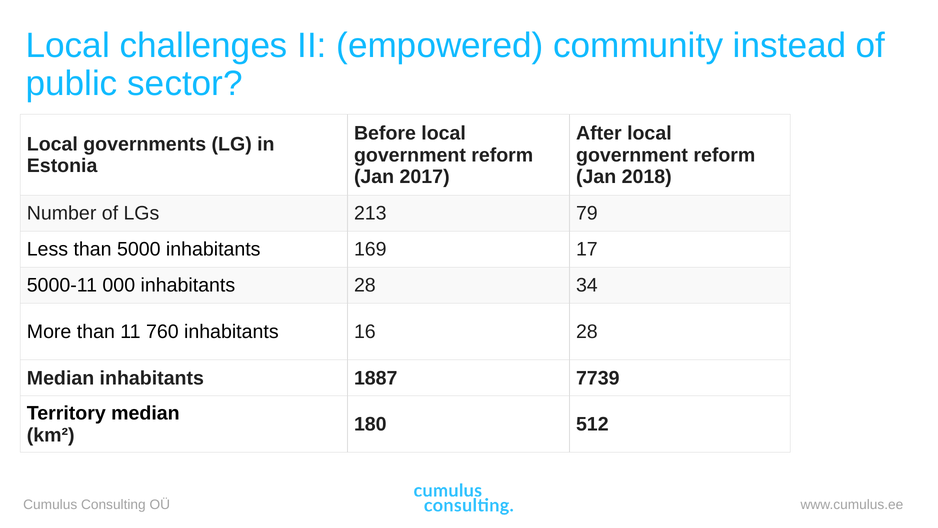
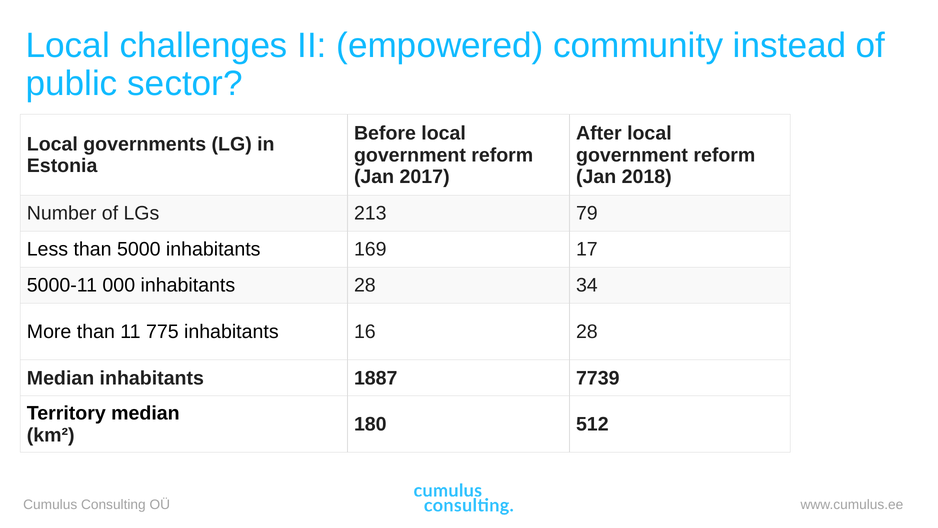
760: 760 -> 775
